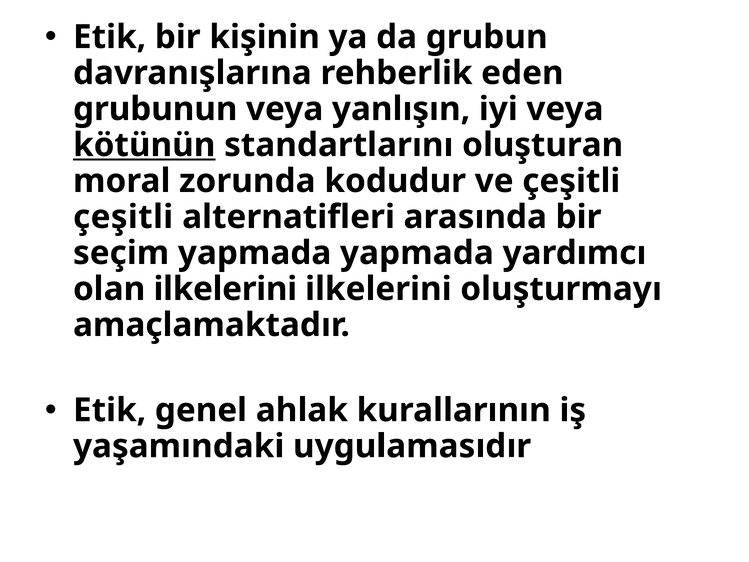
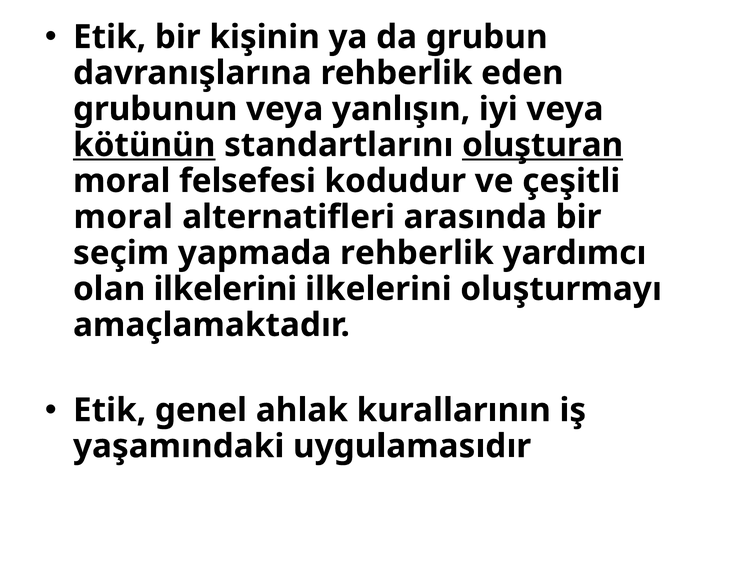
oluşturan underline: none -> present
zorunda: zorunda -> felsefesi
çeşitli at (123, 217): çeşitli -> moral
yapmada yapmada: yapmada -> rehberlik
